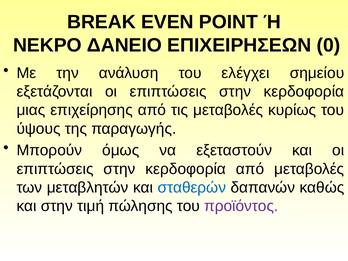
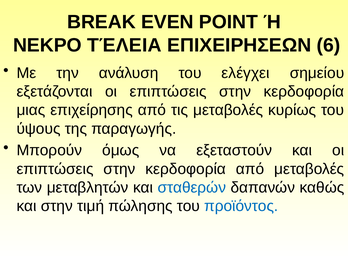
ΔΑΝΕΙΟ: ΔΑΝΕΙΟ -> ΤΈΛΕΙΑ
0: 0 -> 6
προϊόντος colour: purple -> blue
